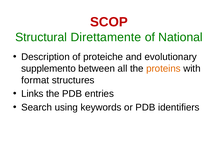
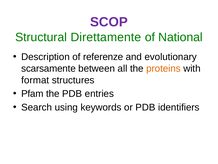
SCOP colour: red -> purple
proteiche: proteiche -> referenze
supplemento: supplemento -> scarsamente
Links: Links -> Pfam
